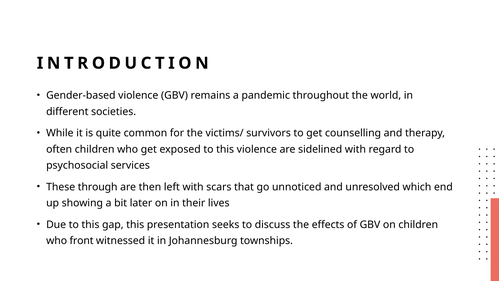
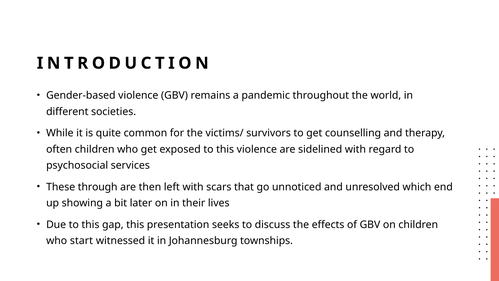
front: front -> start
